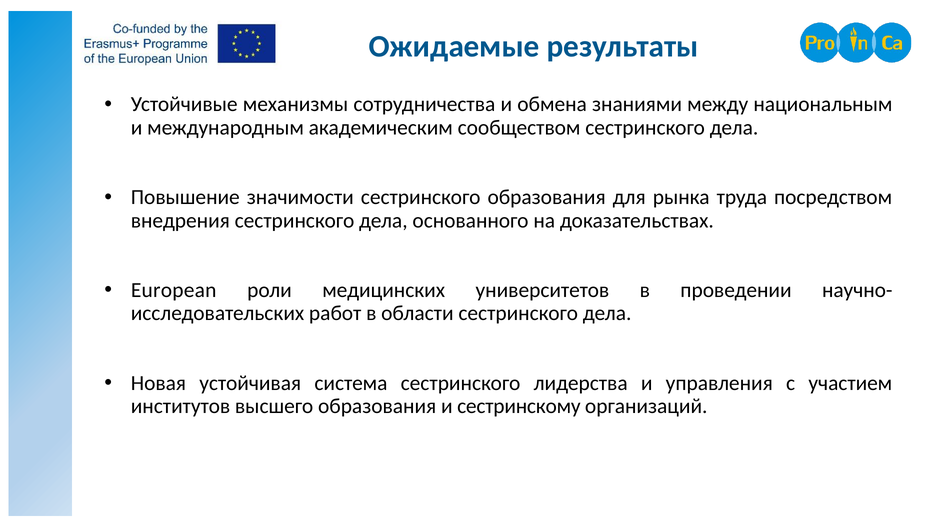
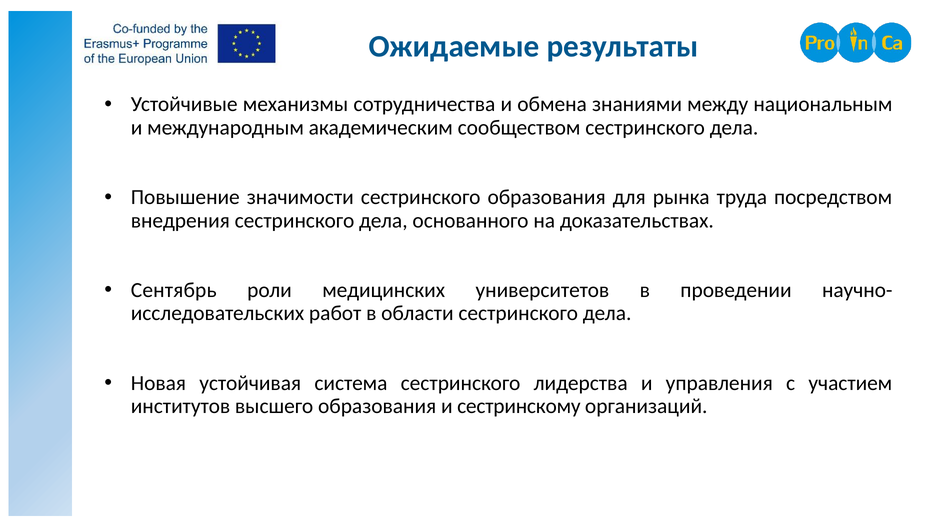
European: European -> Сентябрь
